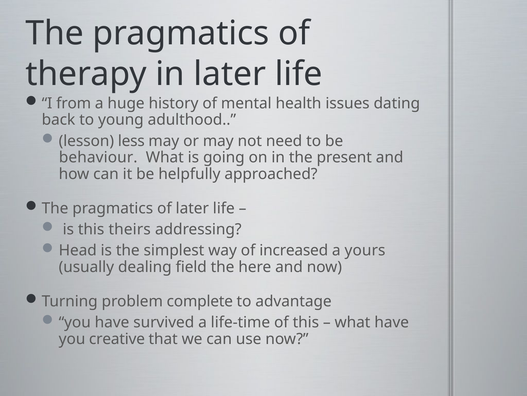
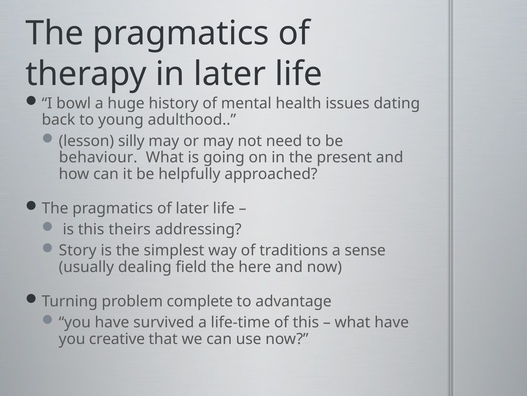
from: from -> bowl
less: less -> silly
Head: Head -> Story
increased: increased -> traditions
yours: yours -> sense
